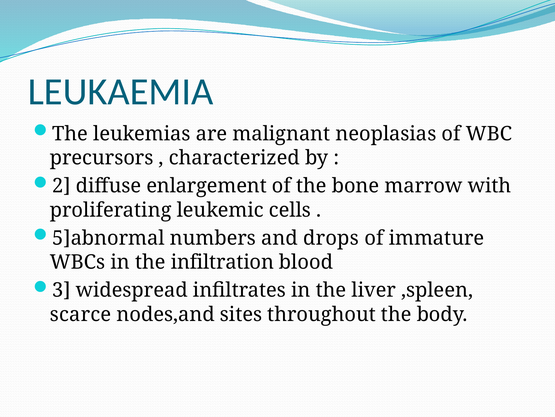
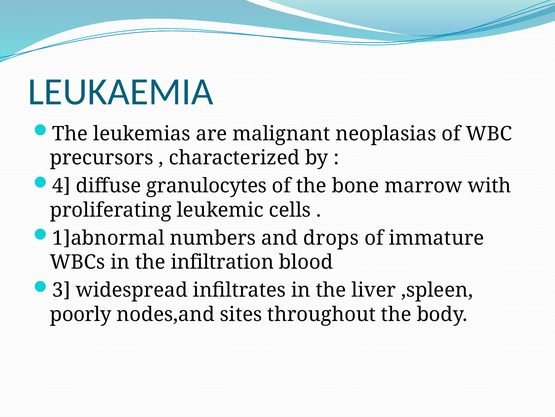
2: 2 -> 4
enlargement: enlargement -> granulocytes
5]abnormal: 5]abnormal -> 1]abnormal
scarce: scarce -> poorly
